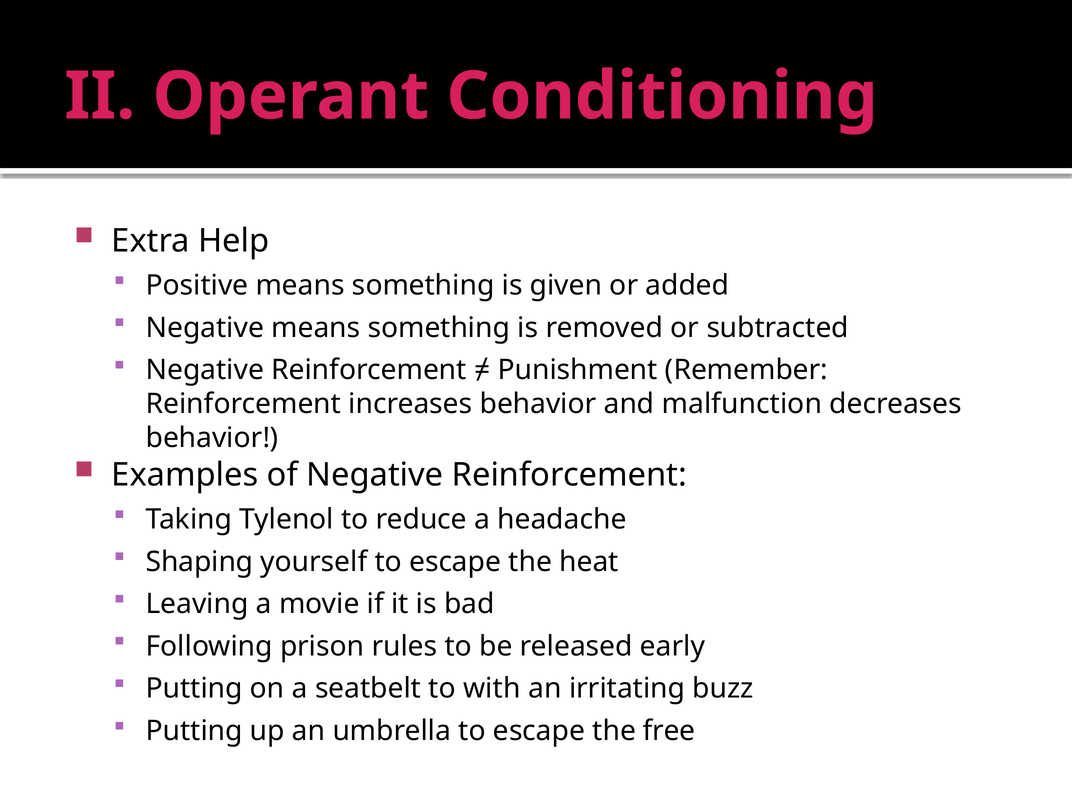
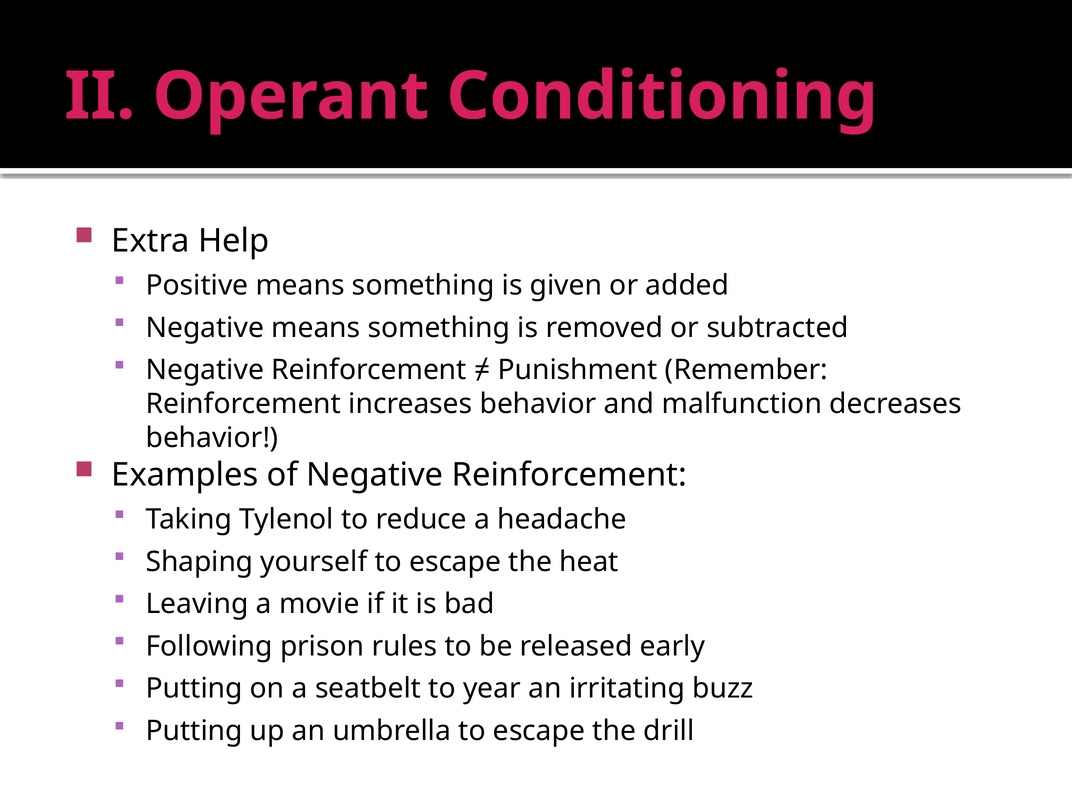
with: with -> year
free: free -> drill
